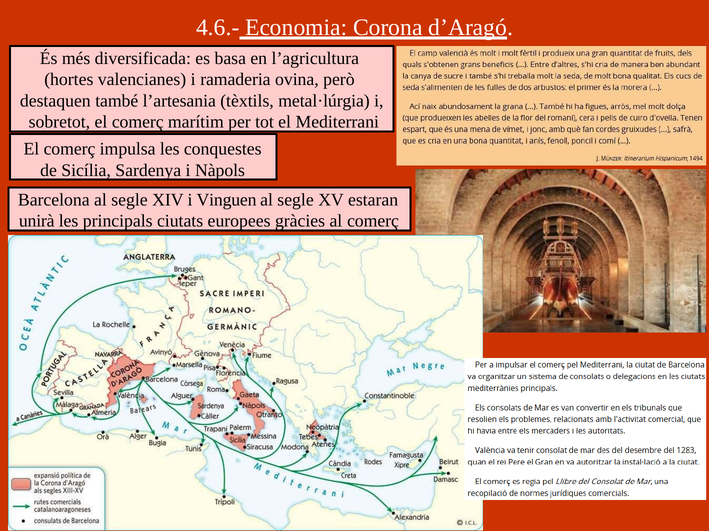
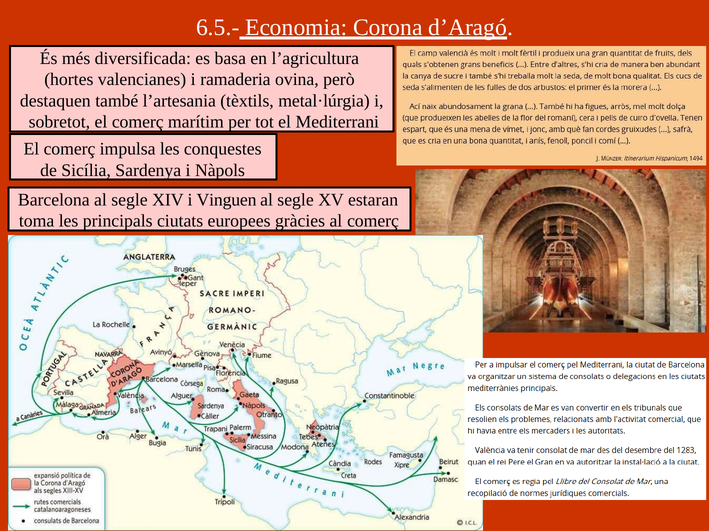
4.6.-: 4.6.- -> 6.5.-
unirà: unirà -> toma
